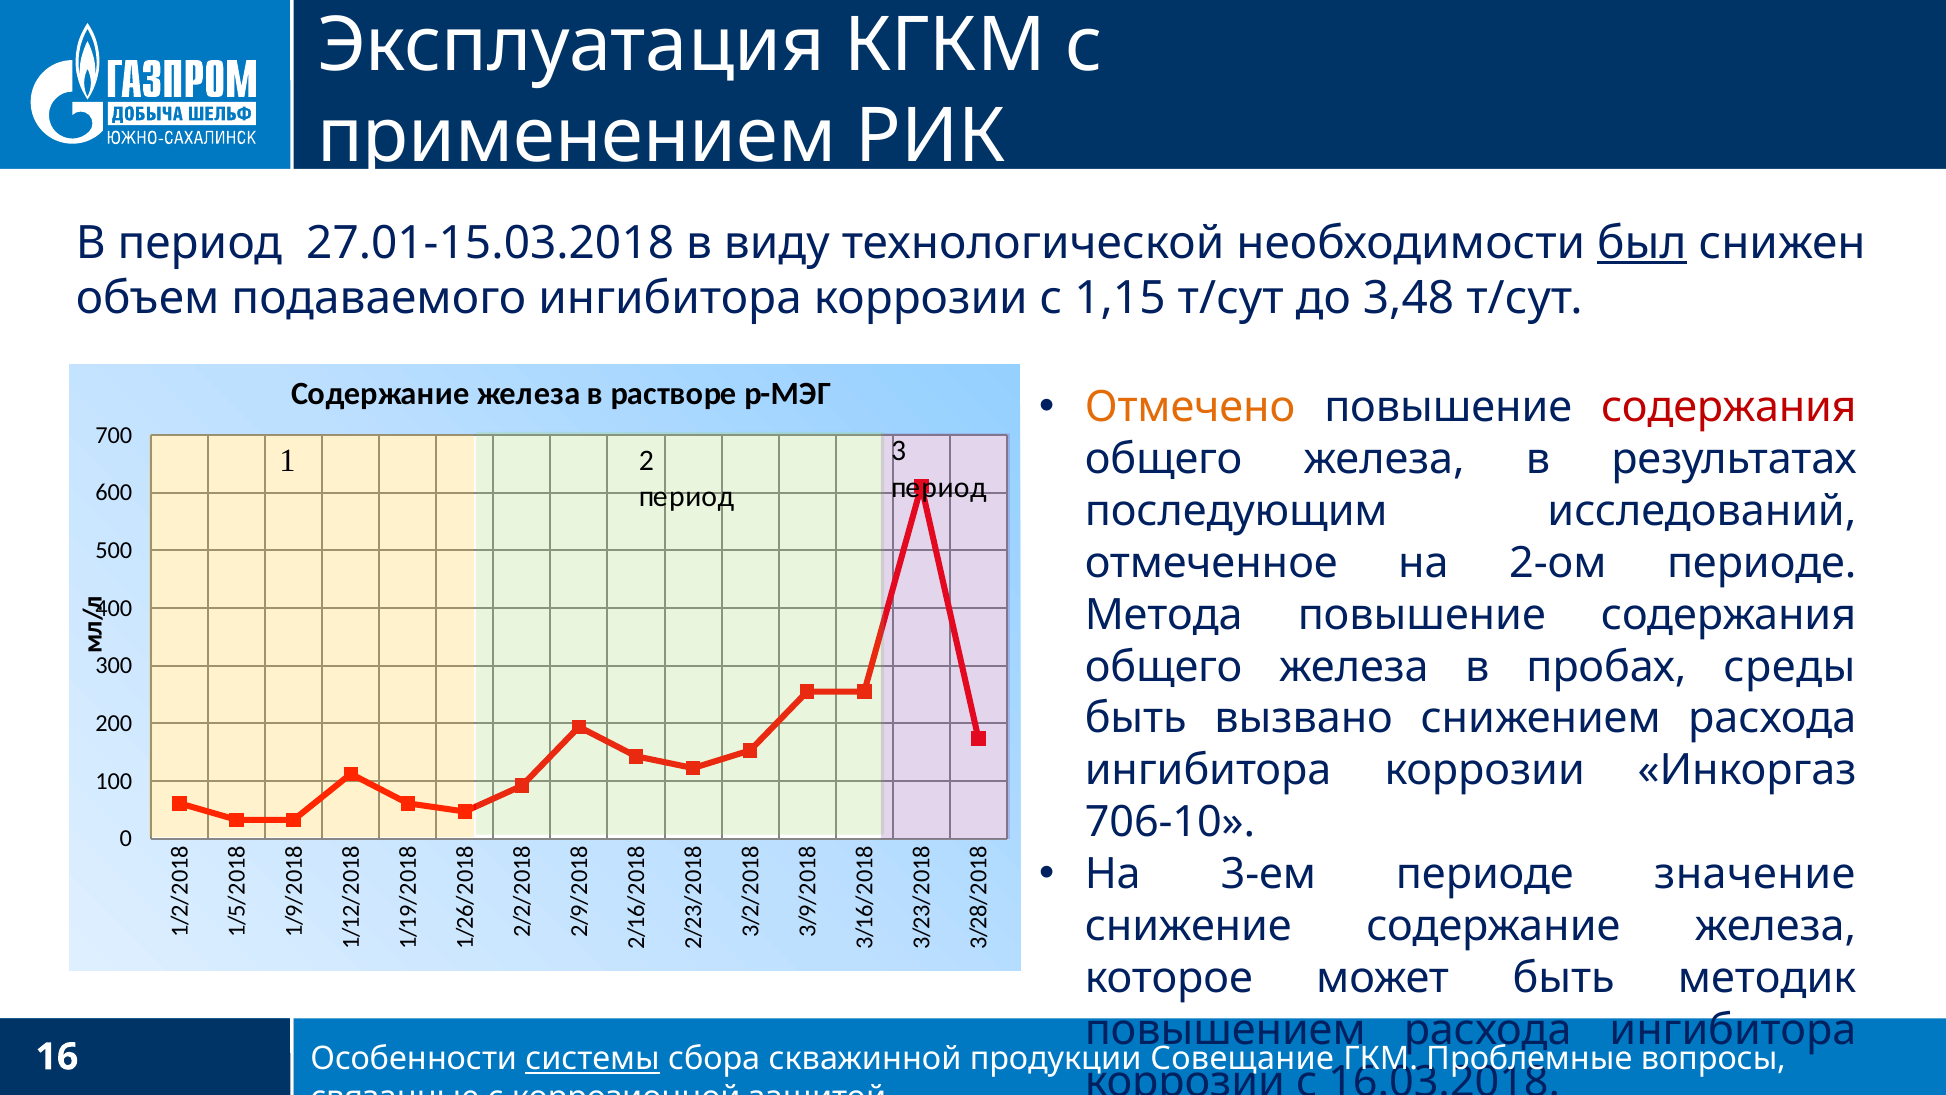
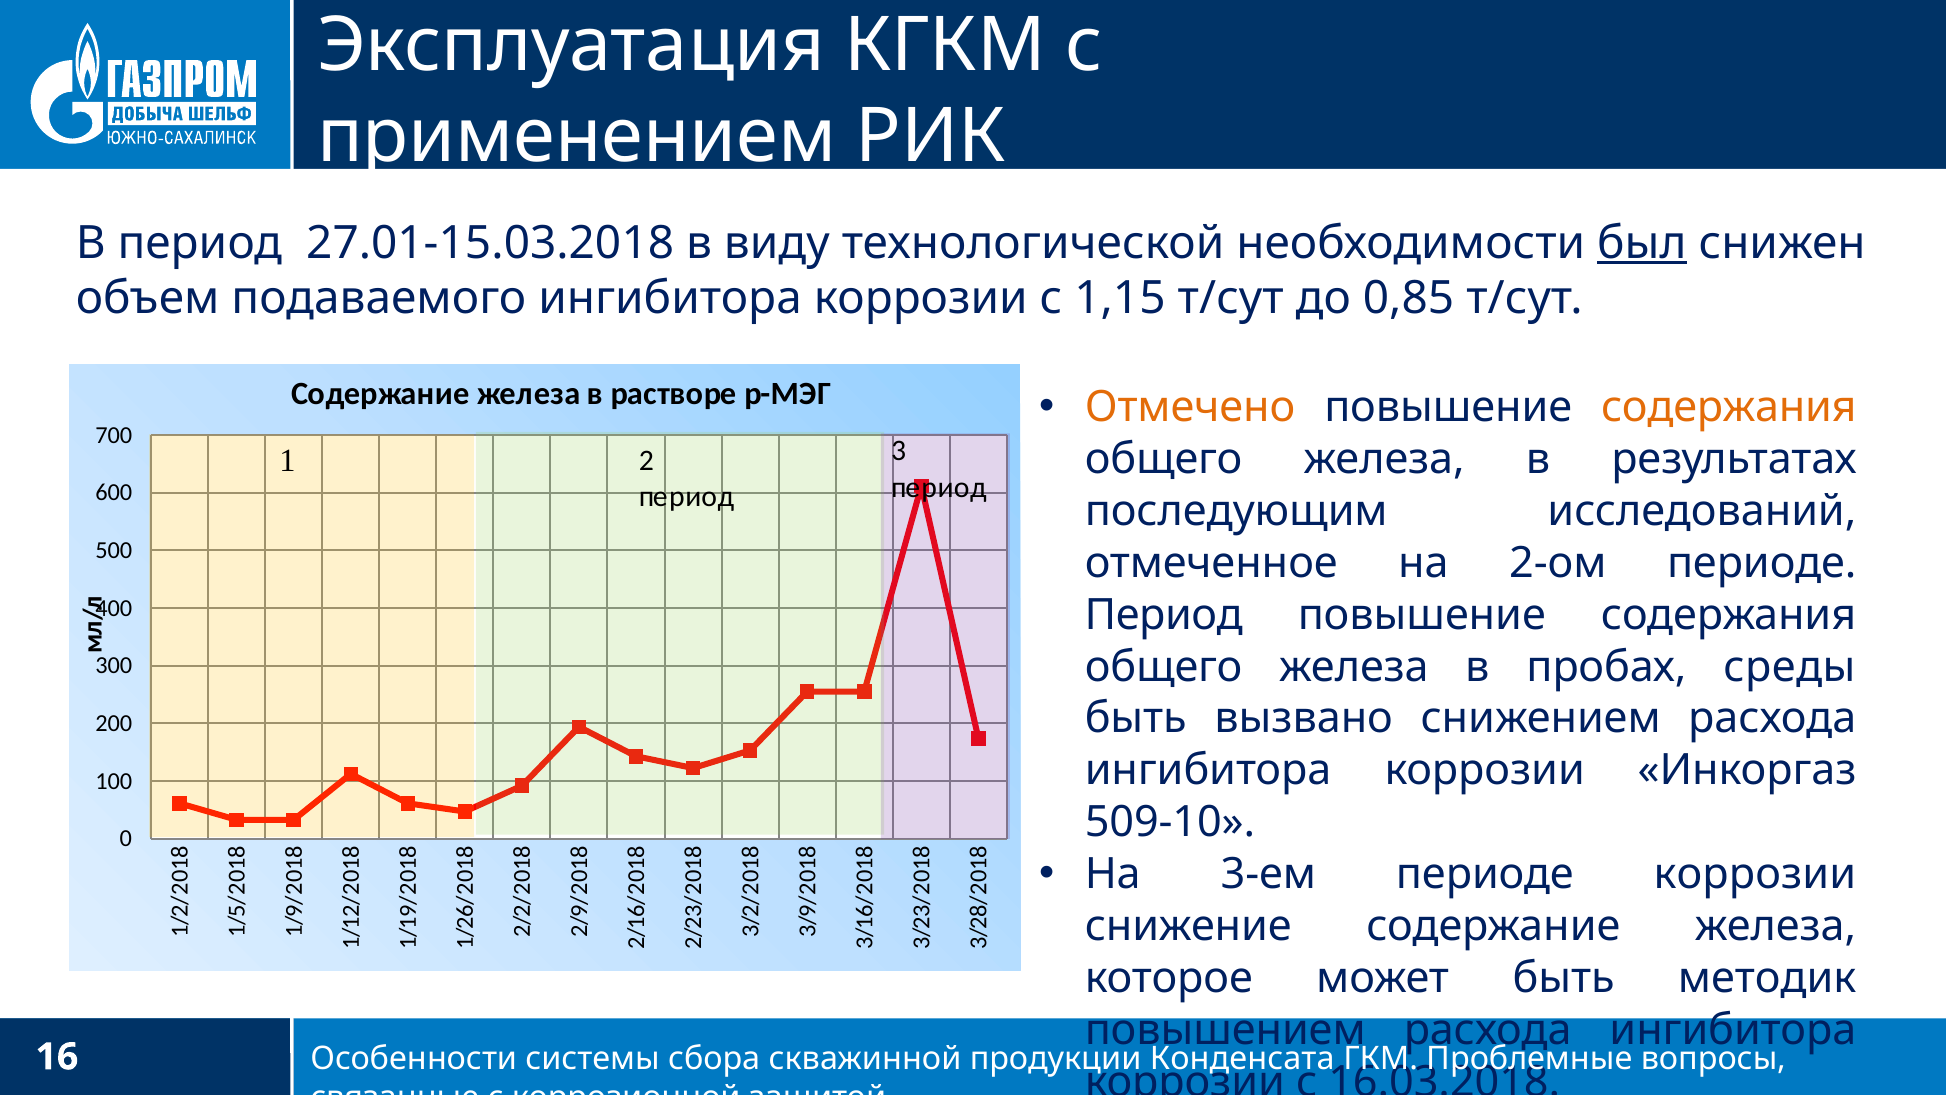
3,48: 3,48 -> 0,85
содержания at (1729, 407) colour: red -> orange
Метода at (1164, 615): Метода -> Период
706-10: 706-10 -> 509-10
периоде значение: значение -> коррозии
системы underline: present -> none
Совещание: Совещание -> Конденсата
